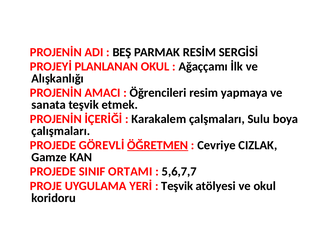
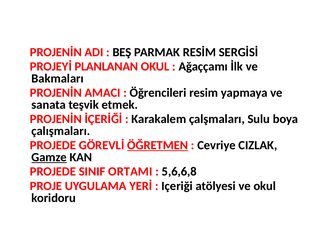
Alışkanlığı: Alışkanlığı -> Bakmaları
Gamze underline: none -> present
5,6,7,7: 5,6,7,7 -> 5,6,6,8
Teşvik at (177, 186): Teşvik -> Içeriği
